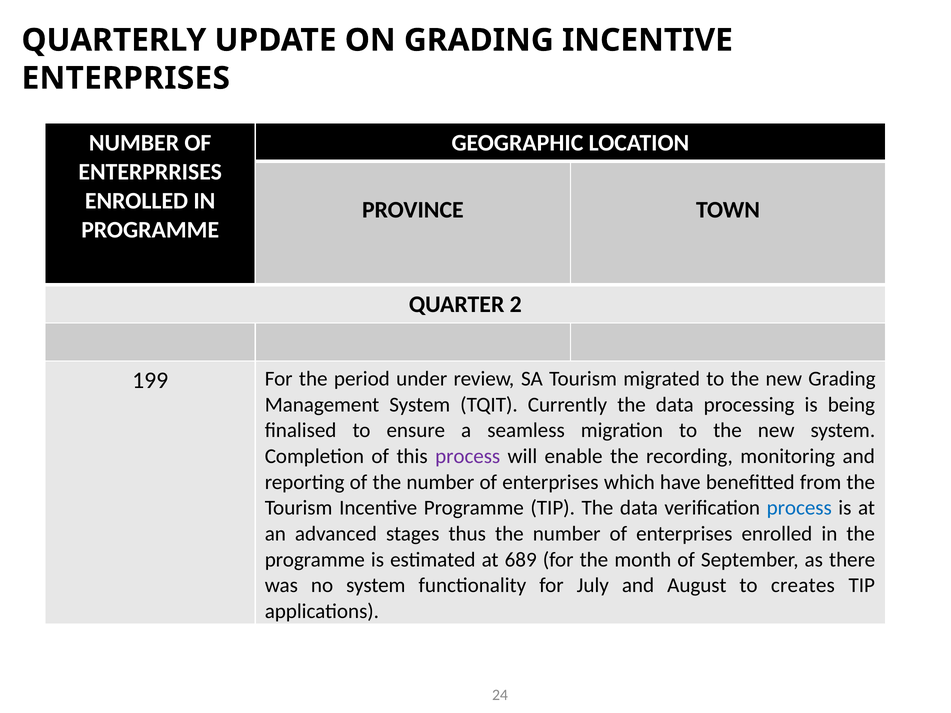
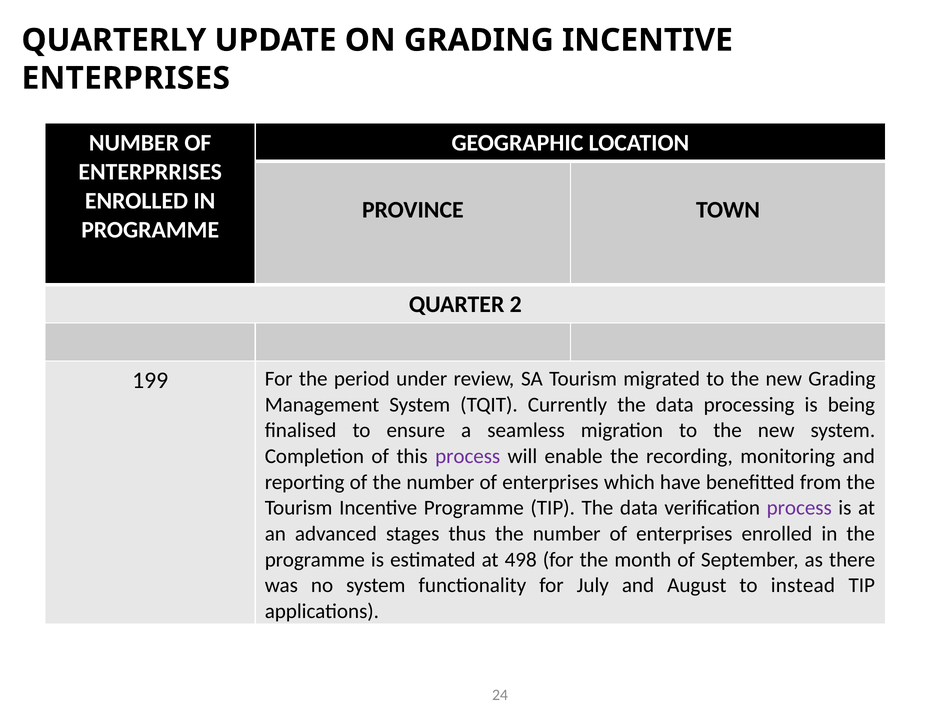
process at (799, 508) colour: blue -> purple
689: 689 -> 498
creates: creates -> instead
